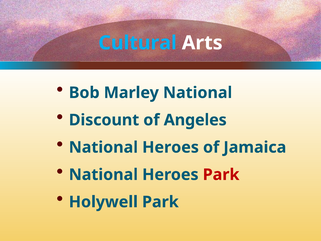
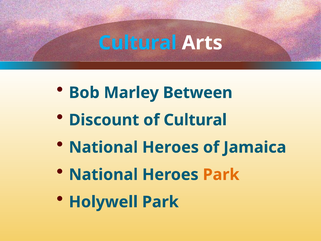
Marley National: National -> Between
of Angeles: Angeles -> Cultural
Park at (221, 174) colour: red -> orange
